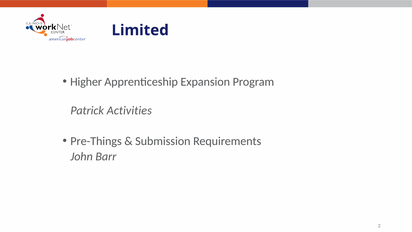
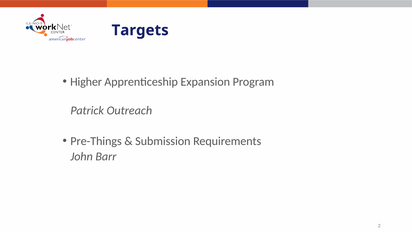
Limited: Limited -> Targets
Activities: Activities -> Outreach
